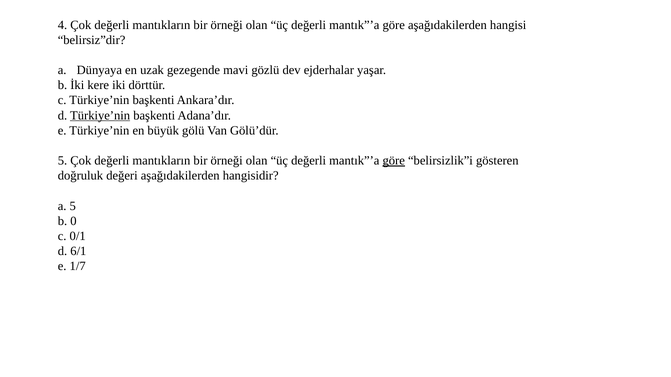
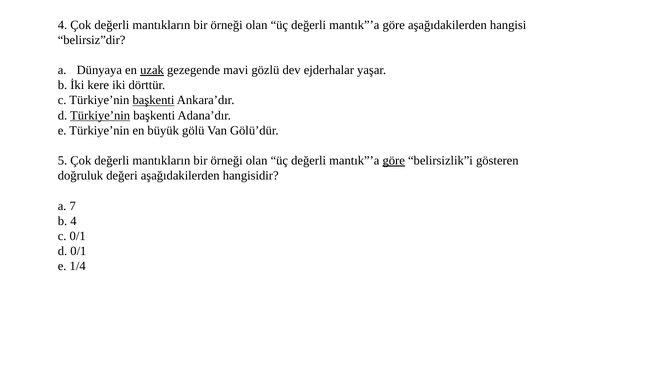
uzak underline: none -> present
başkenti at (153, 100) underline: none -> present
a 5: 5 -> 7
b 0: 0 -> 4
d 6/1: 6/1 -> 0/1
1/7: 1/7 -> 1/4
